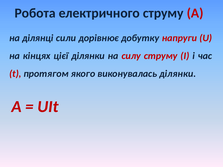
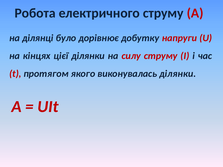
сили: сили -> було
